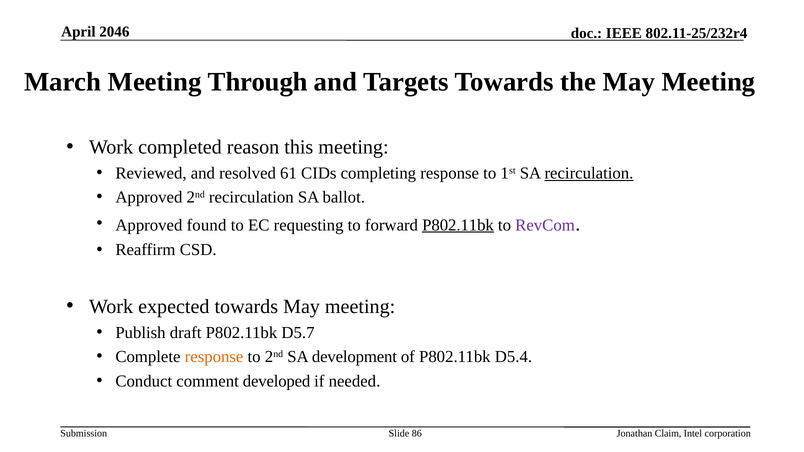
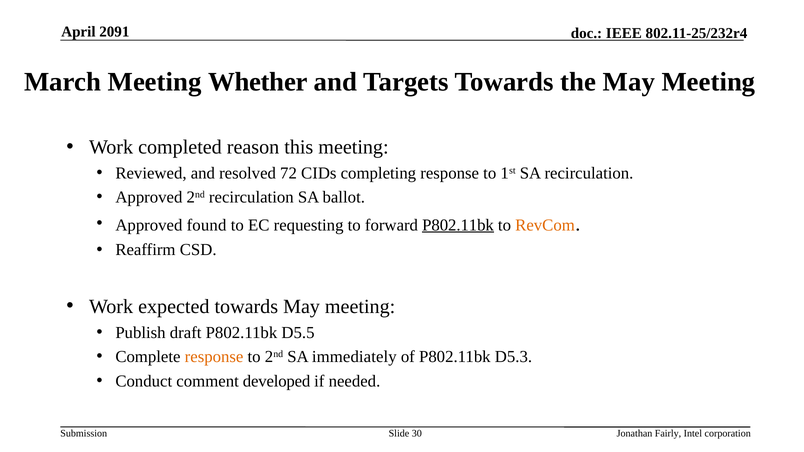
2046: 2046 -> 2091
Through: Through -> Whether
61: 61 -> 72
recirculation at (589, 173) underline: present -> none
RevCom colour: purple -> orange
D5.7: D5.7 -> D5.5
development: development -> immediately
D5.4: D5.4 -> D5.3
86: 86 -> 30
Claim: Claim -> Fairly
